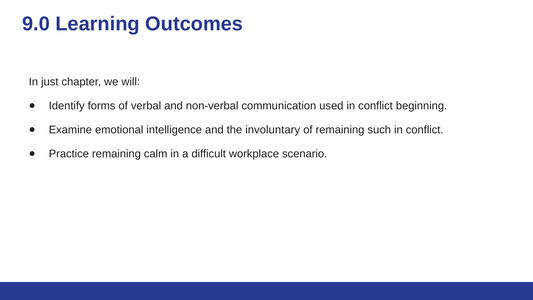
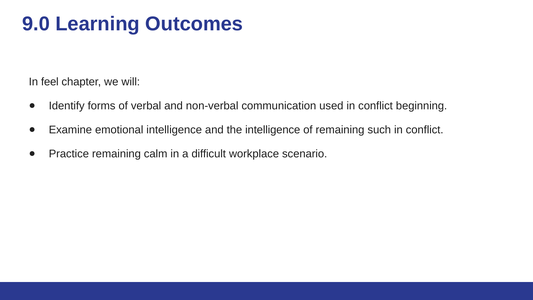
just: just -> feel
the involuntary: involuntary -> intelligence
